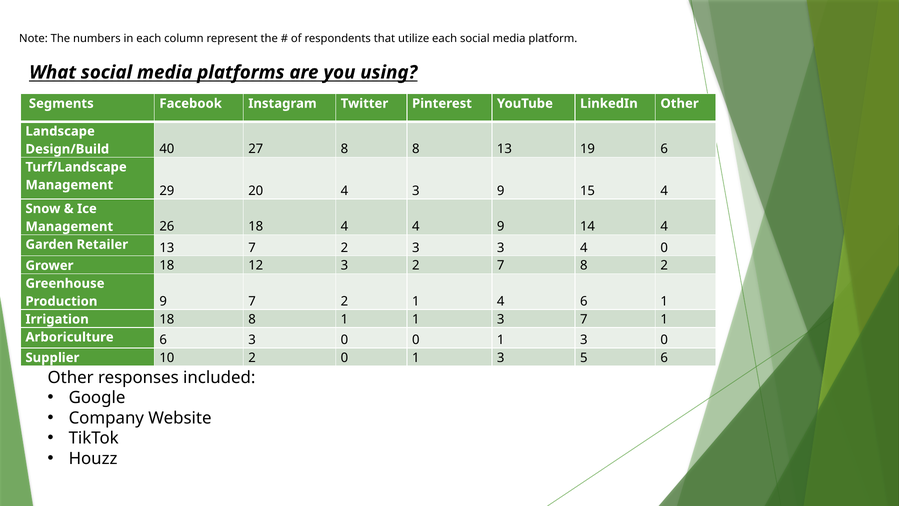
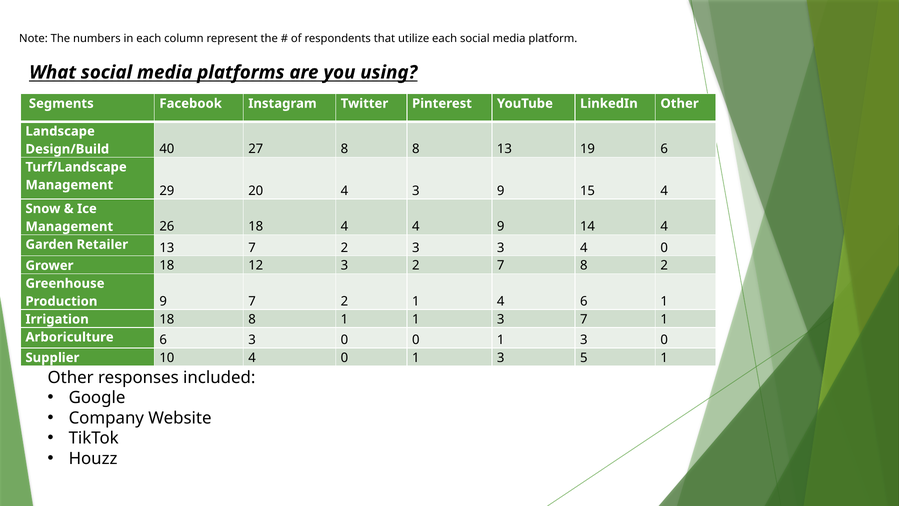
10 2: 2 -> 4
5 6: 6 -> 1
